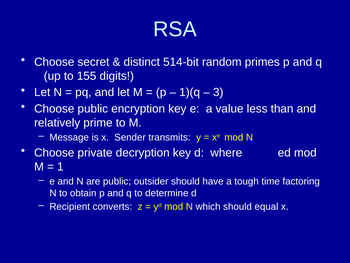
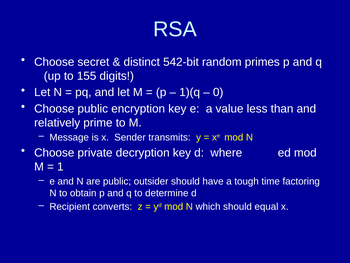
514-bit: 514-bit -> 542-bit
3: 3 -> 0
